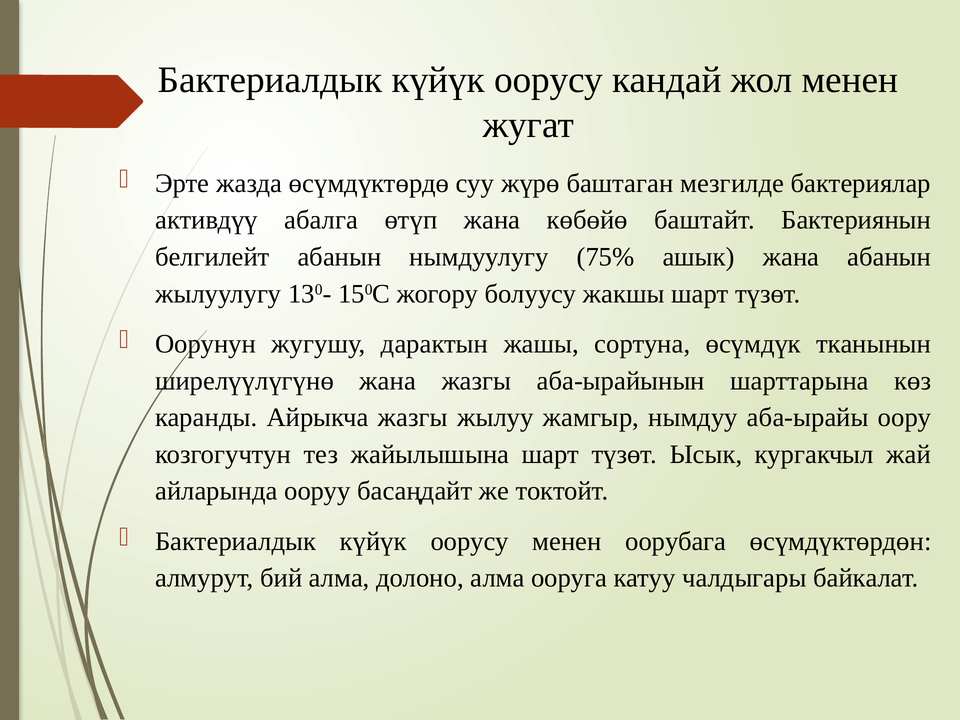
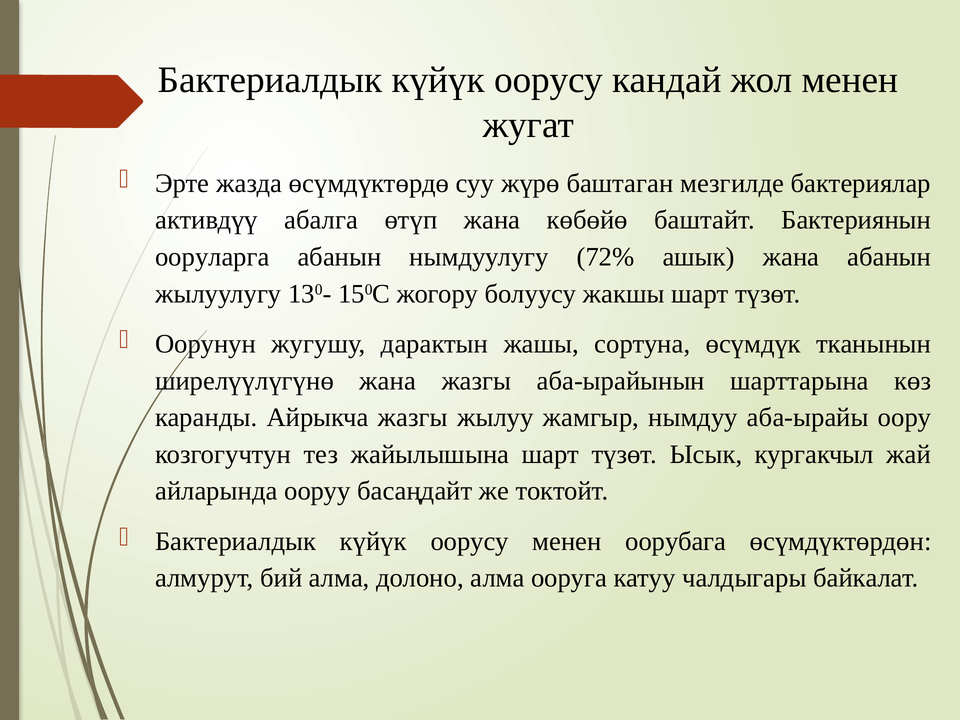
белгилейт: белгилейт -> ооруларга
75%: 75% -> 72%
